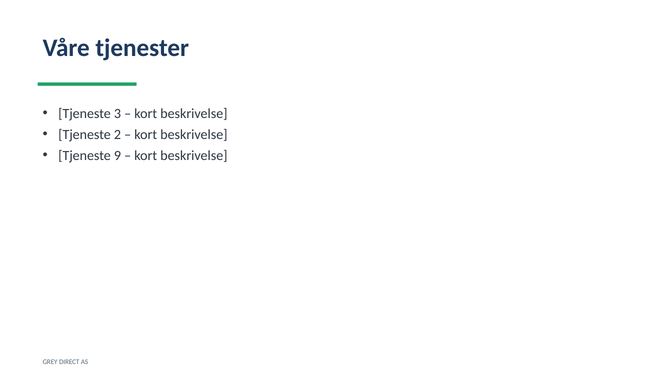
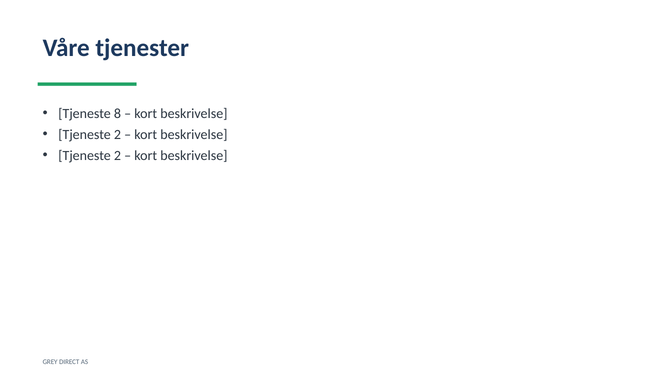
3: 3 -> 8
9 at (117, 155): 9 -> 2
